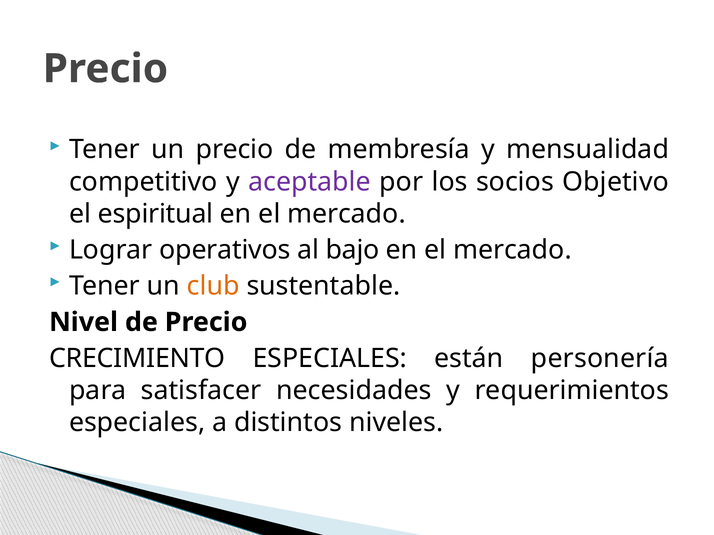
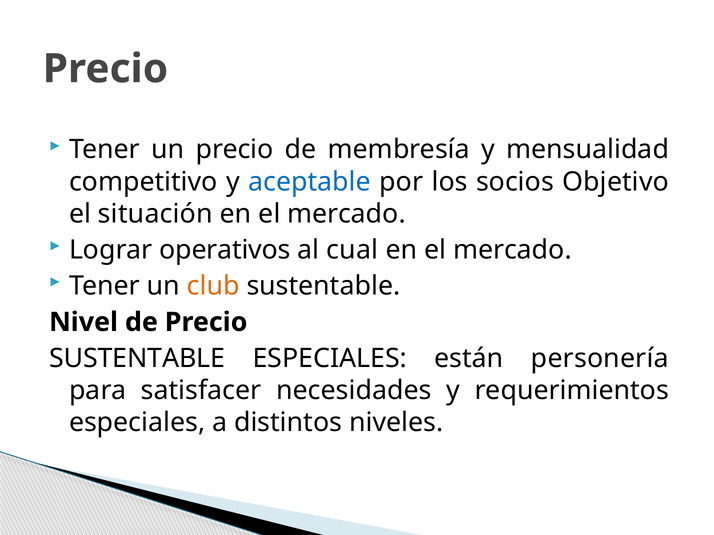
aceptable colour: purple -> blue
espiritual: espiritual -> situación
bajo: bajo -> cual
CRECIMIENTO at (137, 359): CRECIMIENTO -> SUSTENTABLE
